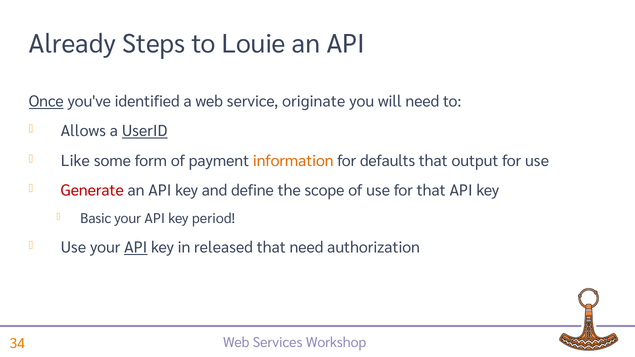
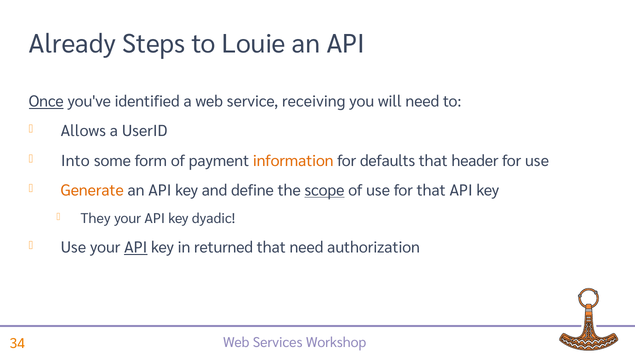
originate: originate -> receiving
UserID underline: present -> none
Like: Like -> Into
output: output -> header
Generate colour: red -> orange
scope underline: none -> present
Basic: Basic -> They
period: period -> dyadic
released: released -> returned
